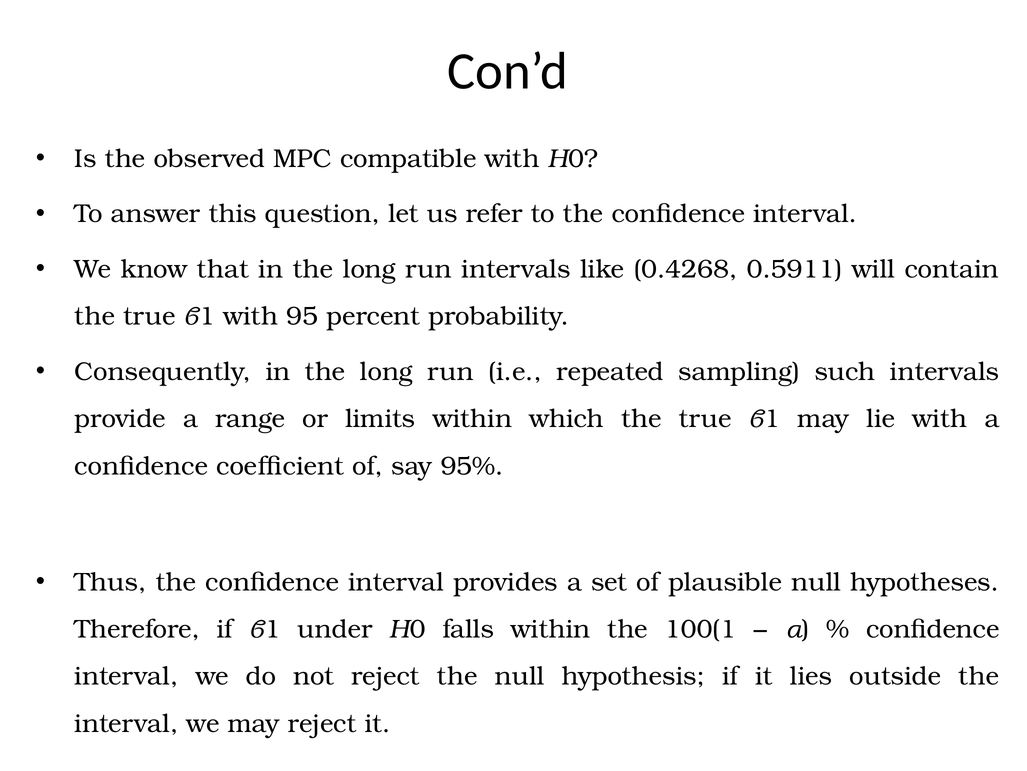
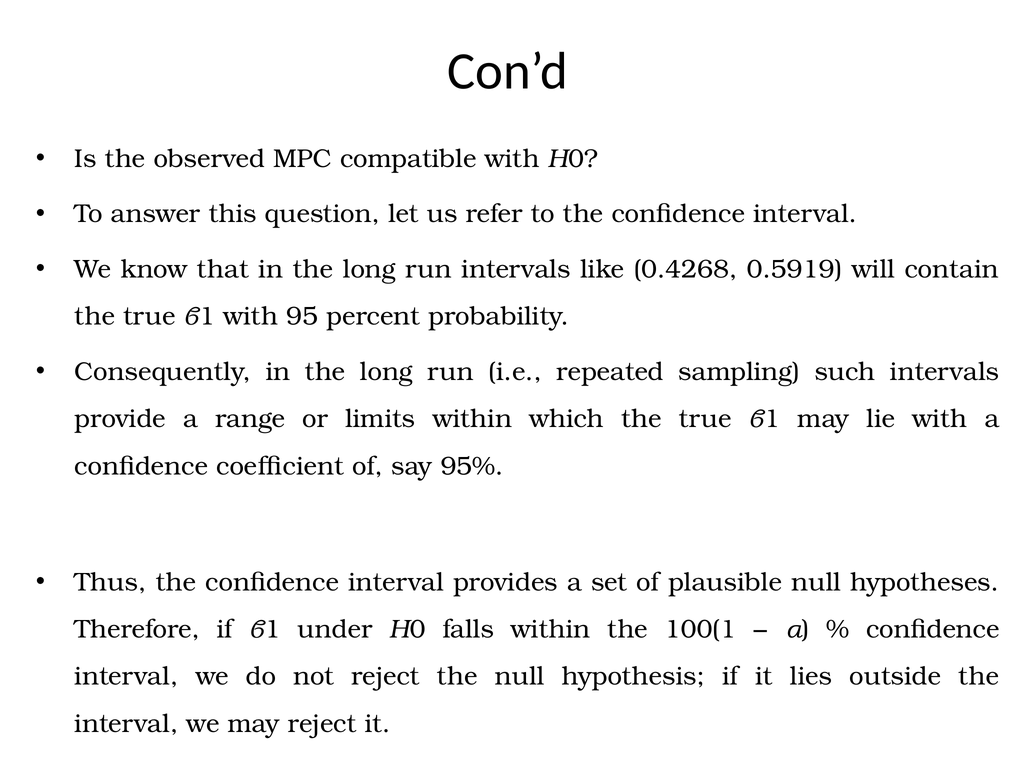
0.5911: 0.5911 -> 0.5919
